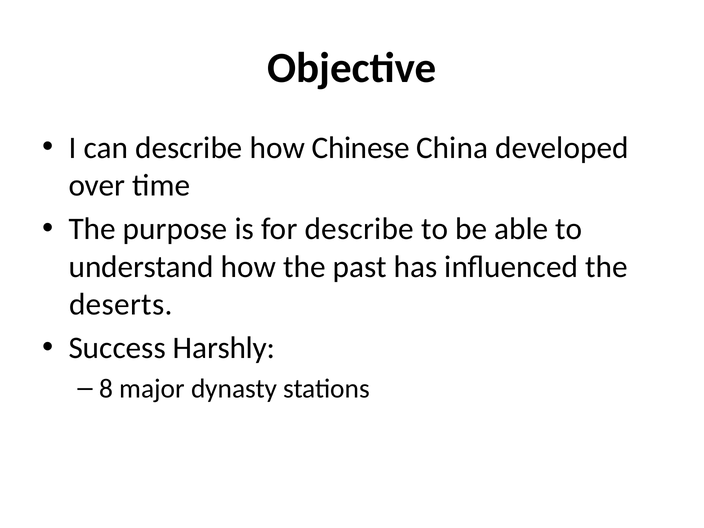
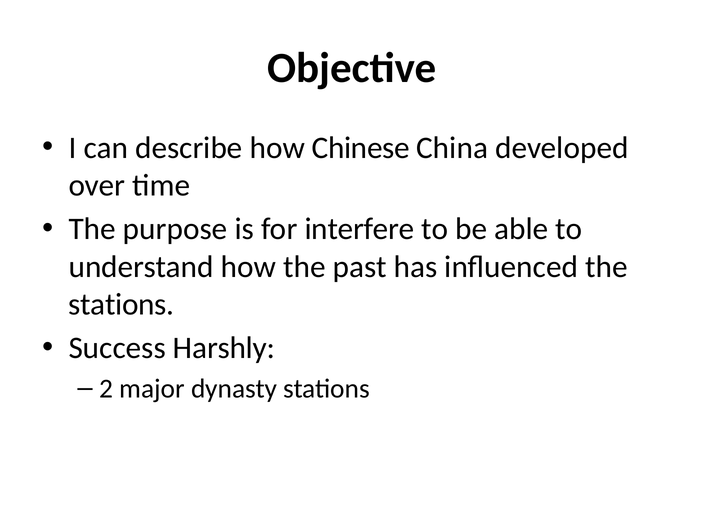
for describe: describe -> interfere
deserts at (121, 304): deserts -> stations
8: 8 -> 2
